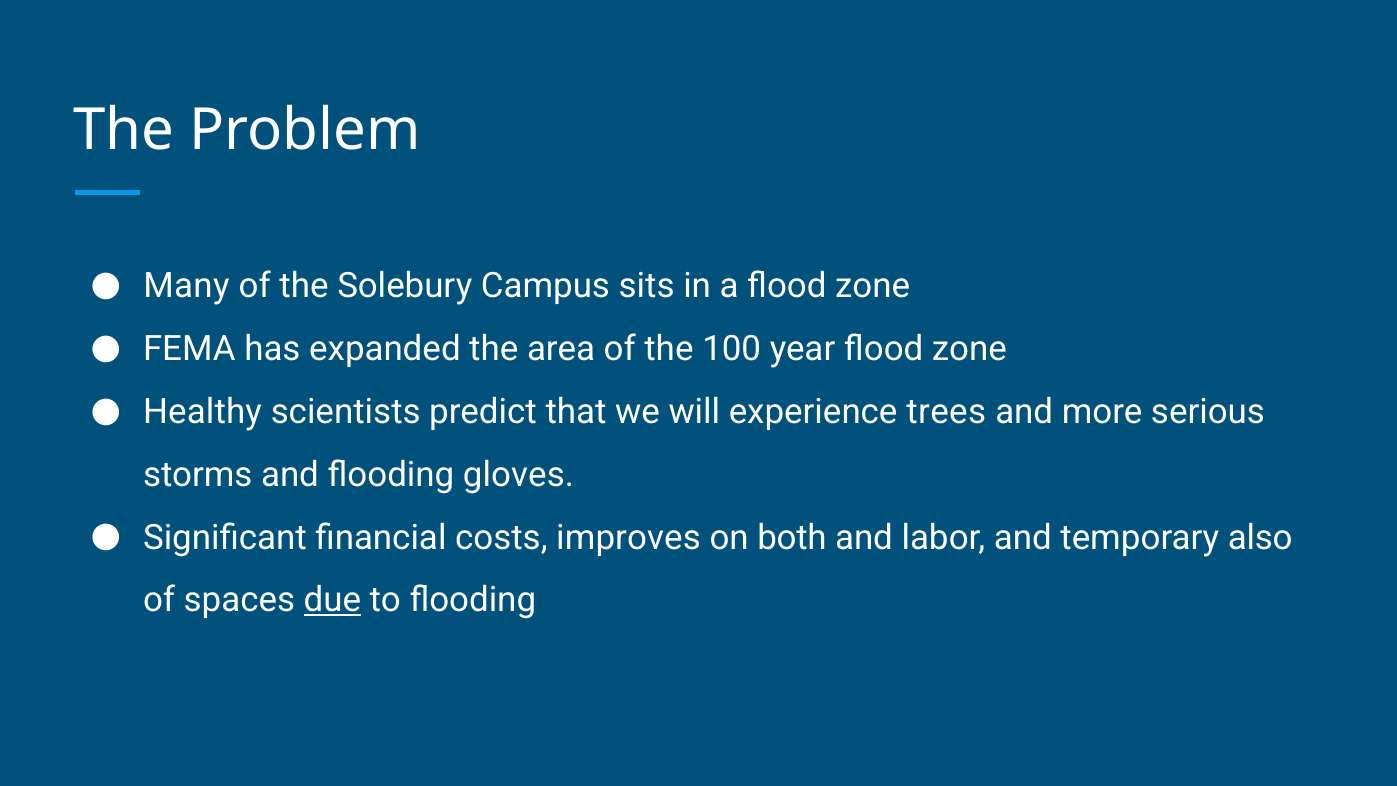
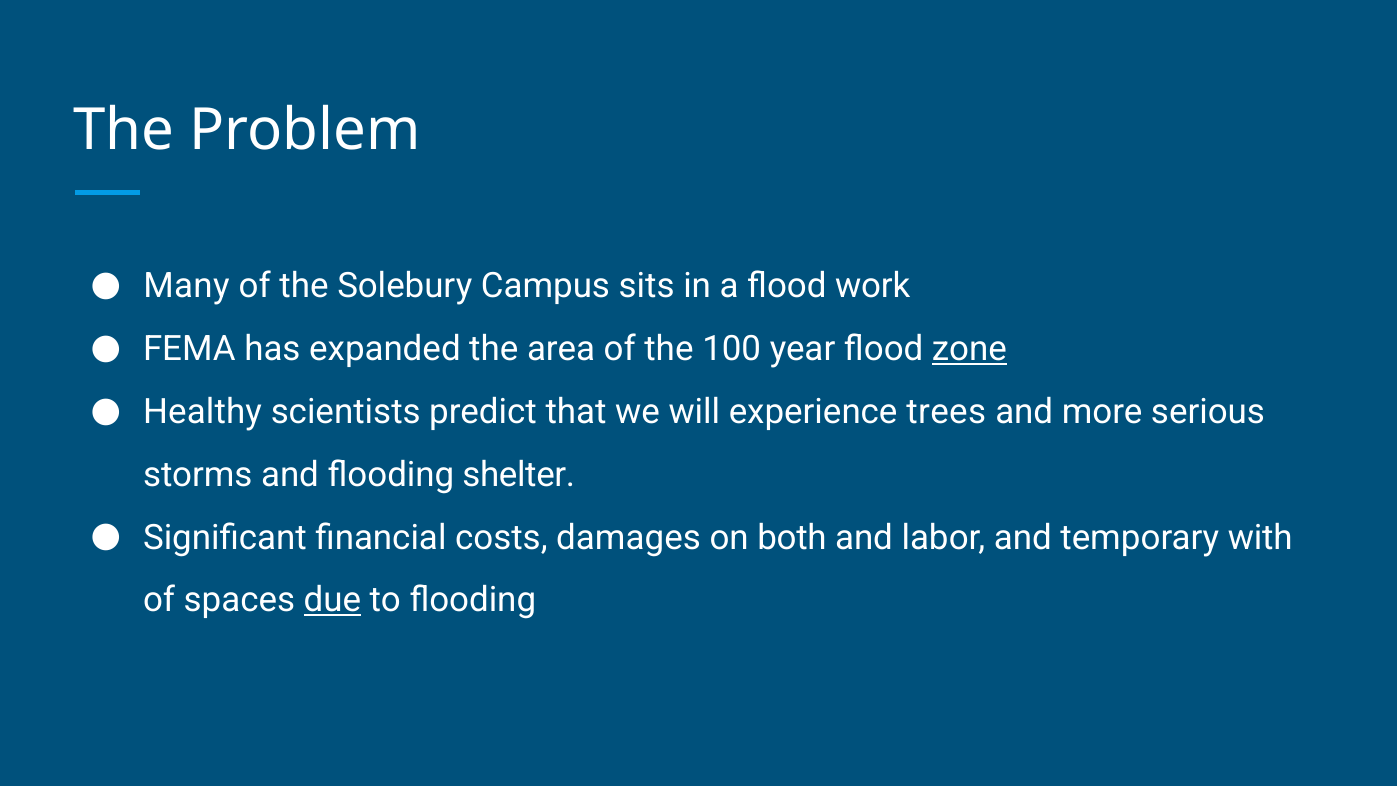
a flood zone: zone -> work
zone at (969, 349) underline: none -> present
gloves: gloves -> shelter
improves: improves -> damages
also: also -> with
